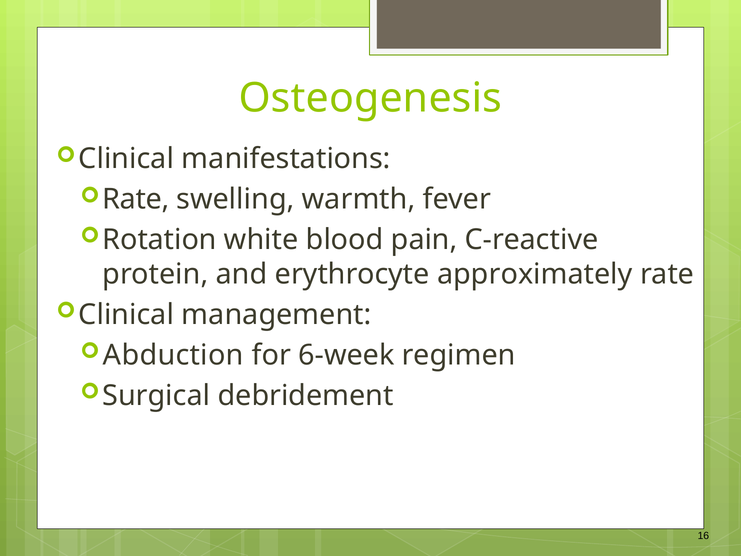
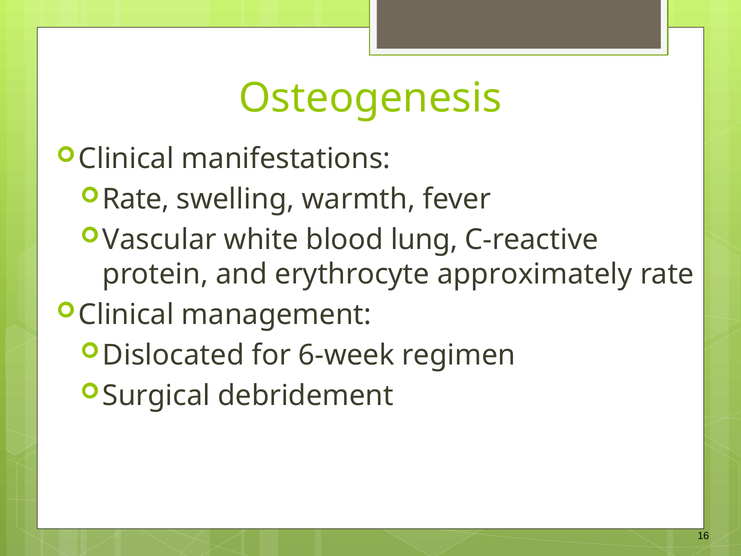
Rotation: Rotation -> Vascular
pain: pain -> lung
Abduction: Abduction -> Dislocated
